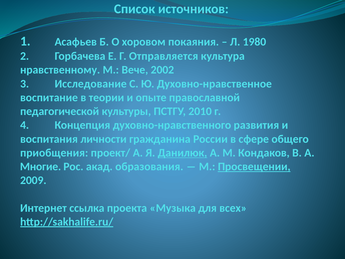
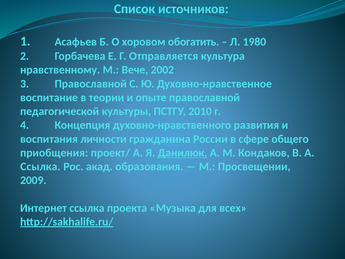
покаяния: покаяния -> обогатить
3 Исследование: Исследование -> Православной
Многие at (41, 166): Многие -> Ссылка
Просвещении underline: present -> none
